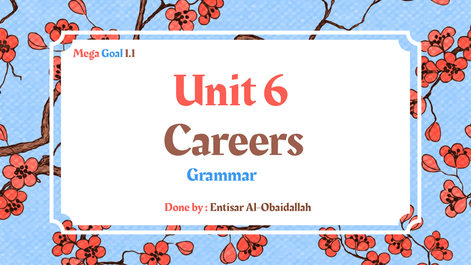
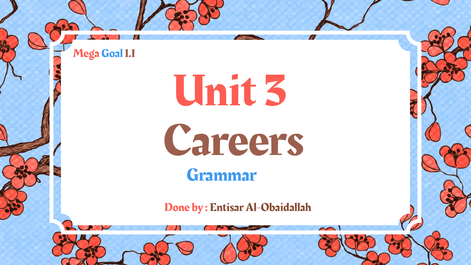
6: 6 -> 3
